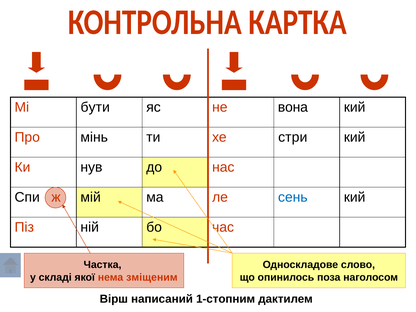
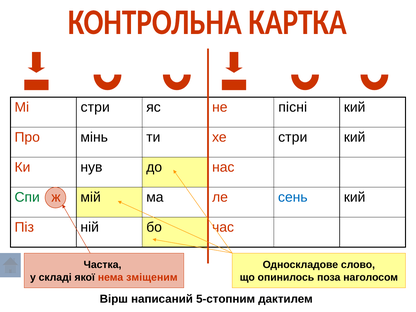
Мі бути: бути -> стри
вона: вона -> пісні
Спи colour: black -> green
1-стопним: 1-стопним -> 5-стопним
